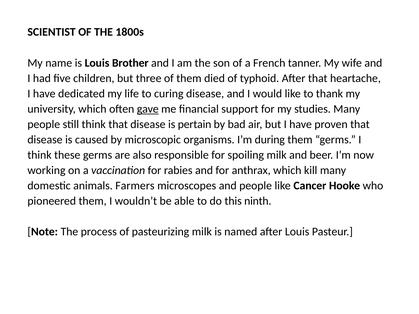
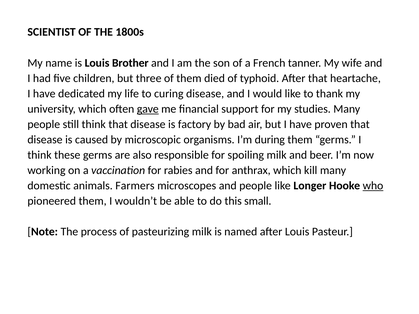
pertain: pertain -> factory
Cancer: Cancer -> Longer
who underline: none -> present
ninth: ninth -> small
